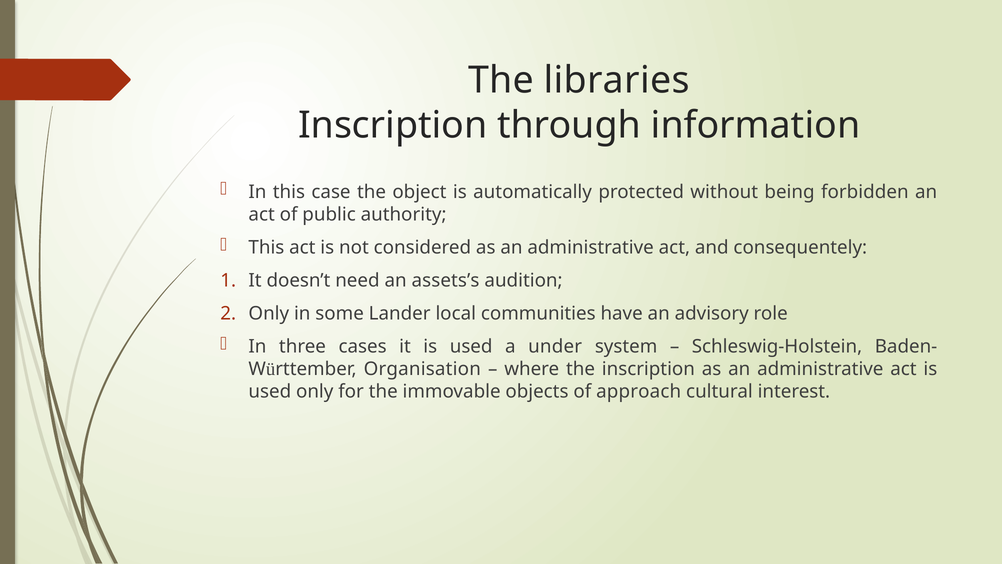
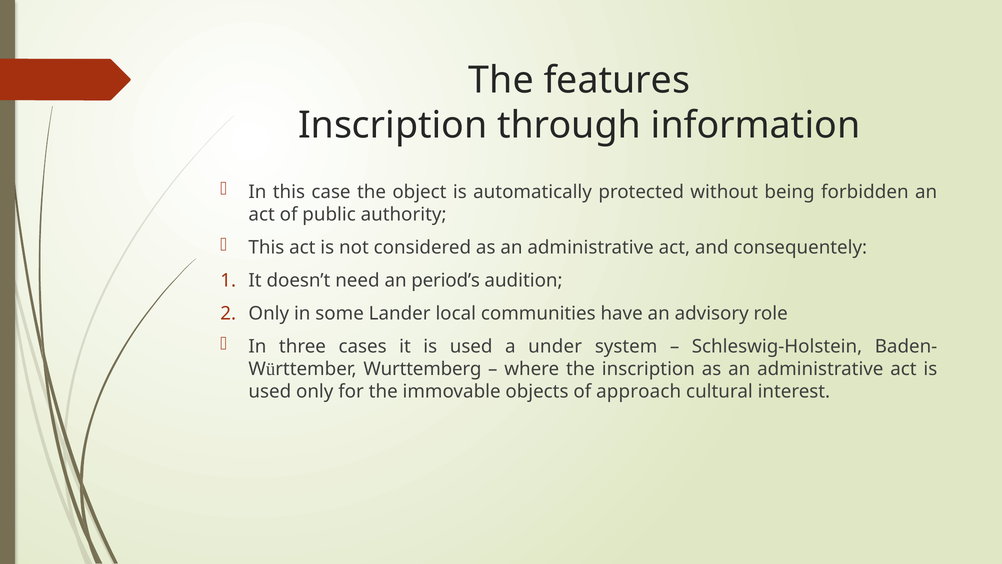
libraries: libraries -> features
assets’s: assets’s -> period’s
Organisation: Organisation -> Wurttemberg
